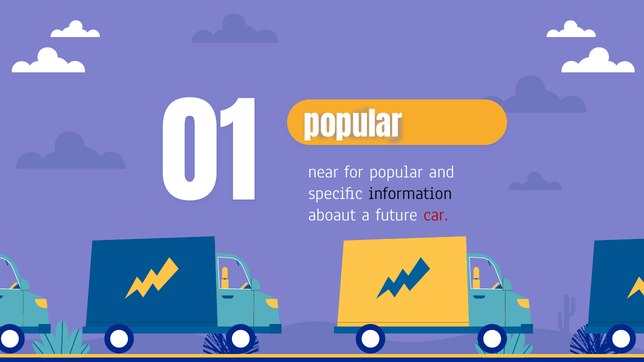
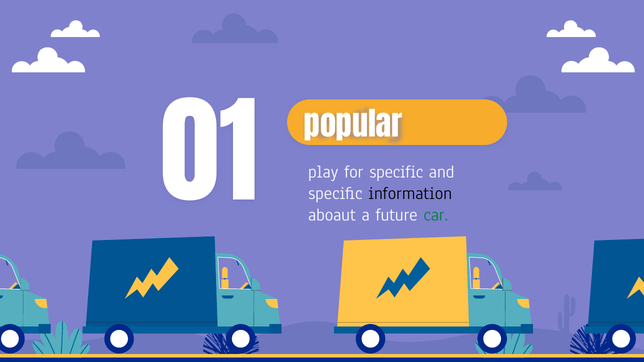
near: near -> play
for popular: popular -> specific
car colour: red -> green
